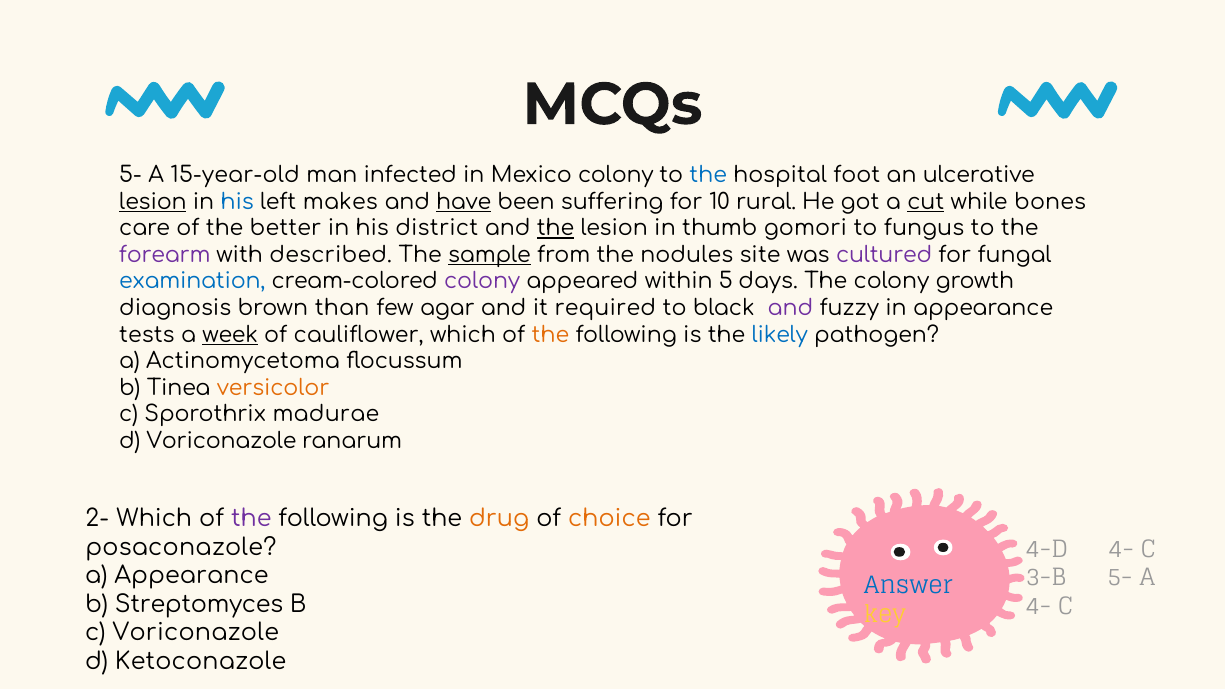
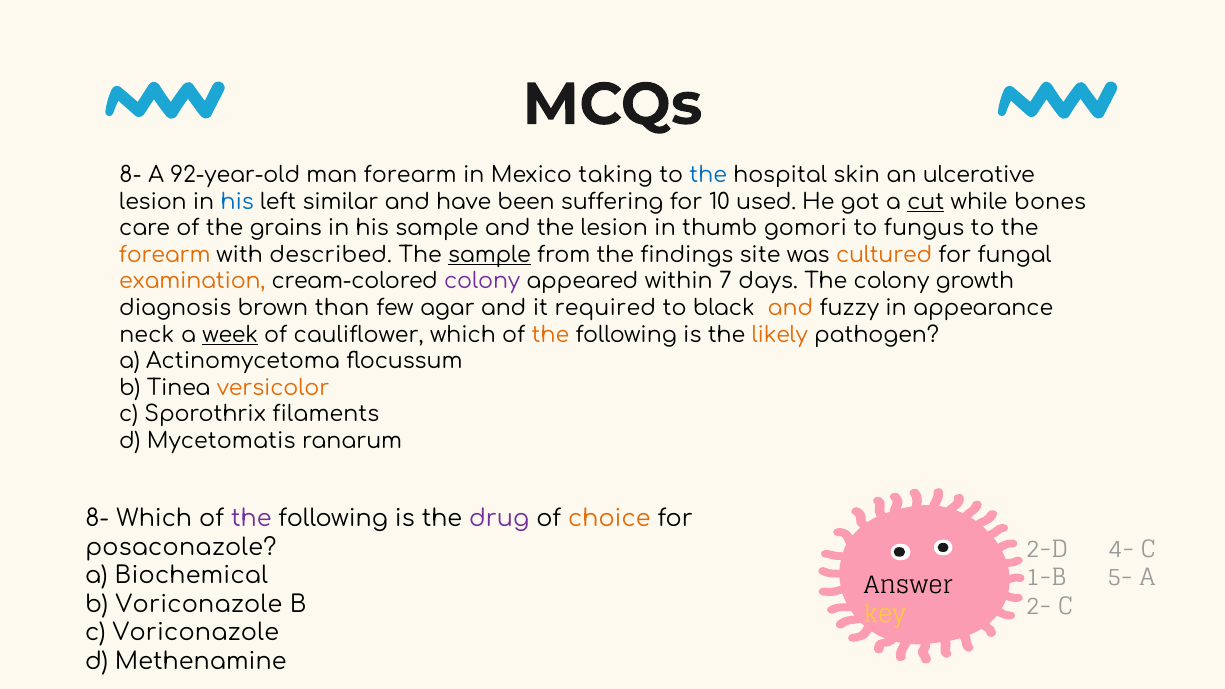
5- at (130, 175): 5- -> 8-
15-year-old: 15-year-old -> 92-year-old
man infected: infected -> forearm
Mexico colony: colony -> taking
foot: foot -> skin
lesion at (153, 202) underline: present -> none
makes: makes -> similar
have underline: present -> none
rural: rural -> used
better: better -> grains
his district: district -> sample
the at (556, 229) underline: present -> none
forearm at (165, 255) colour: purple -> orange
nodules: nodules -> findings
cultured colour: purple -> orange
examination colour: blue -> orange
5: 5 -> 7
and at (790, 308) colour: purple -> orange
tests: tests -> neck
likely colour: blue -> orange
madurae: madurae -> filaments
d Voriconazole: Voriconazole -> Mycetomatis
2- at (97, 519): 2- -> 8-
drug colour: orange -> purple
4-D: 4-D -> 2-D
a Appearance: Appearance -> Biochemical
3-B: 3-B -> 1-B
Answer colour: blue -> black
b Streptomyces: Streptomyces -> Voriconazole
4- at (1039, 606): 4- -> 2-
Ketoconazole: Ketoconazole -> Methenamine
